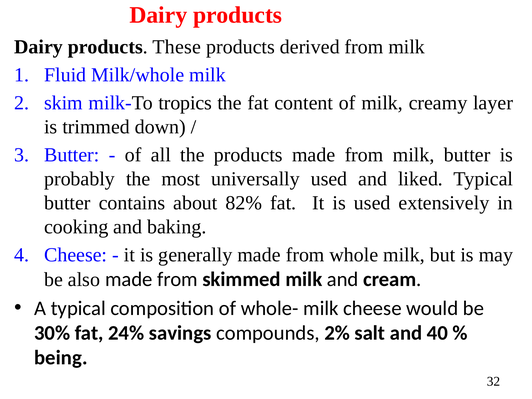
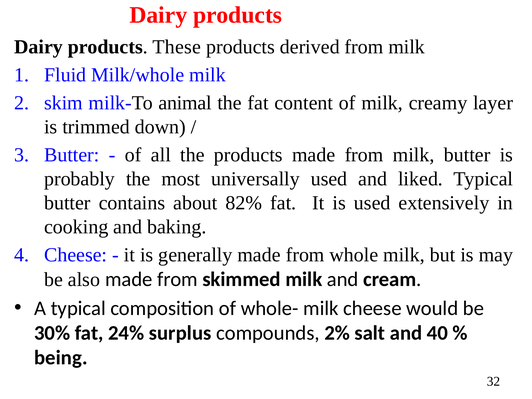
tropics: tropics -> animal
savings: savings -> surplus
